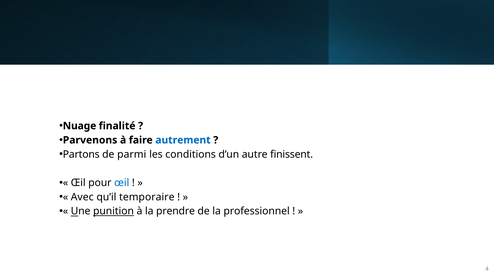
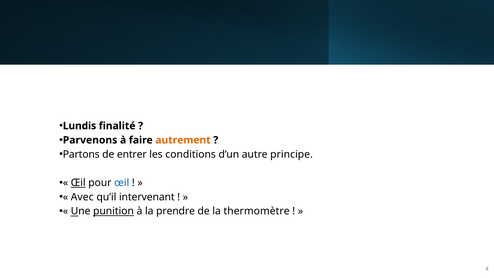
Nuage: Nuage -> Lundis
autrement colour: blue -> orange
parmi: parmi -> entrer
finissent: finissent -> principe
Œil at (78, 183) underline: none -> present
temporaire: temporaire -> intervenant
professionnel: professionnel -> thermomètre
